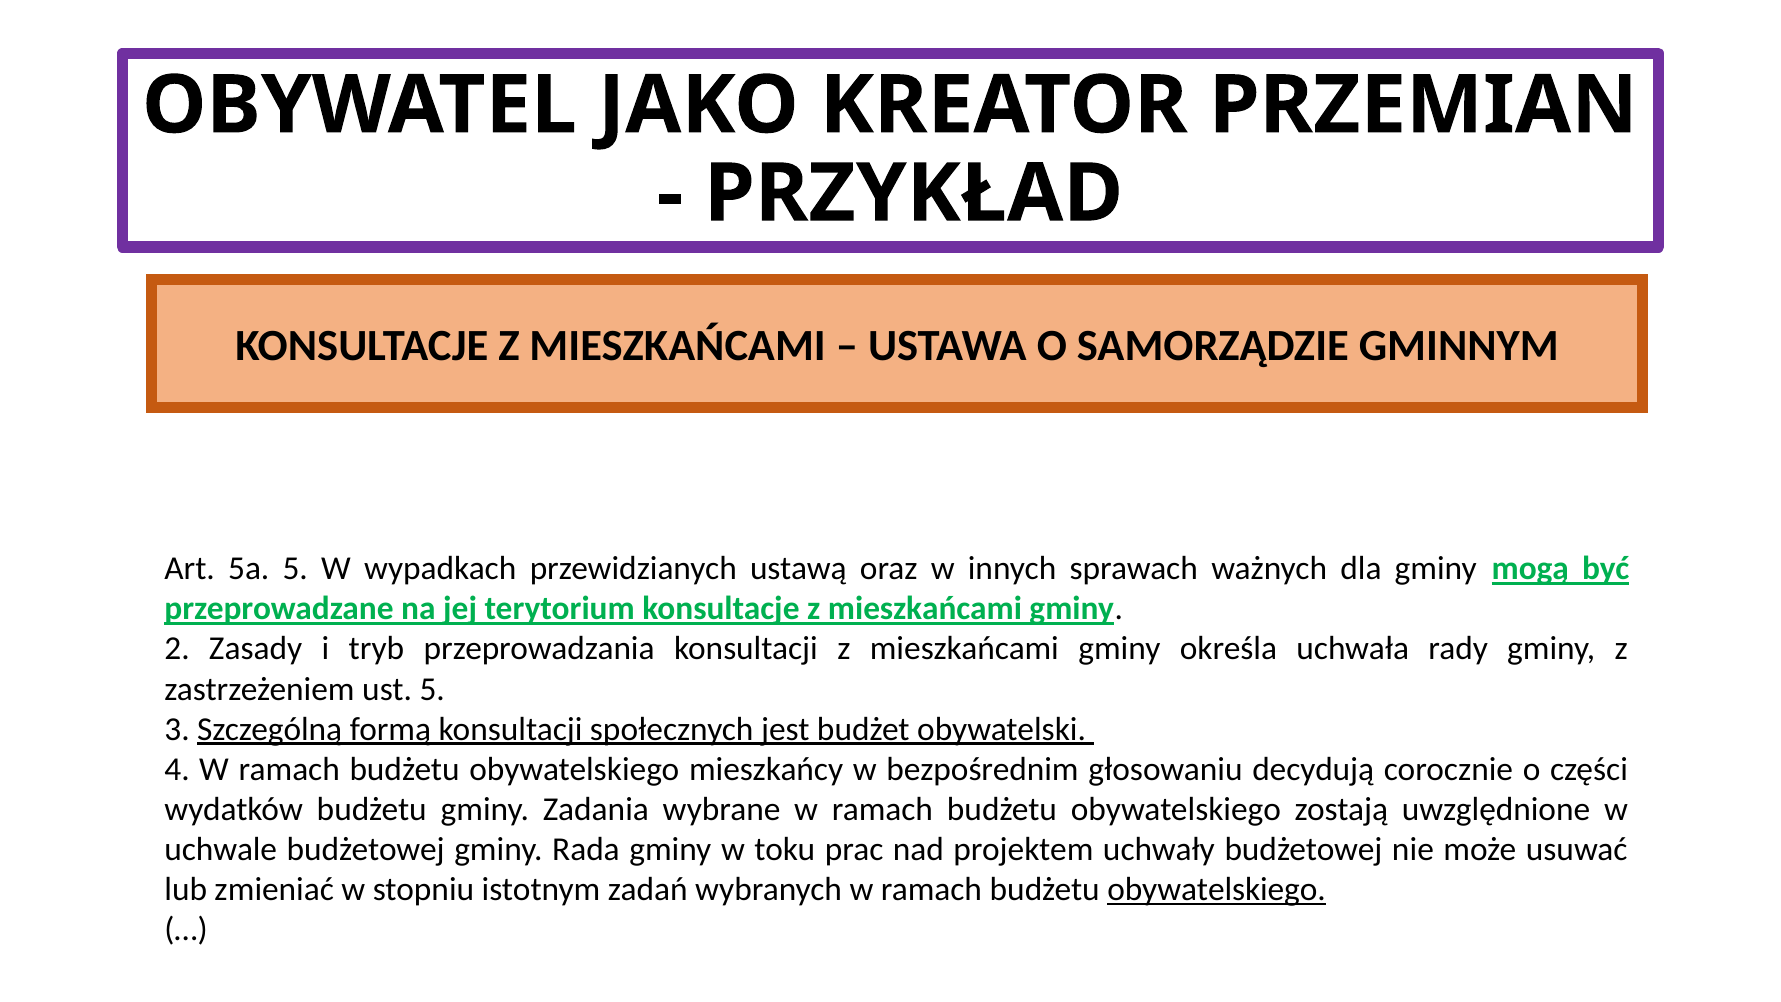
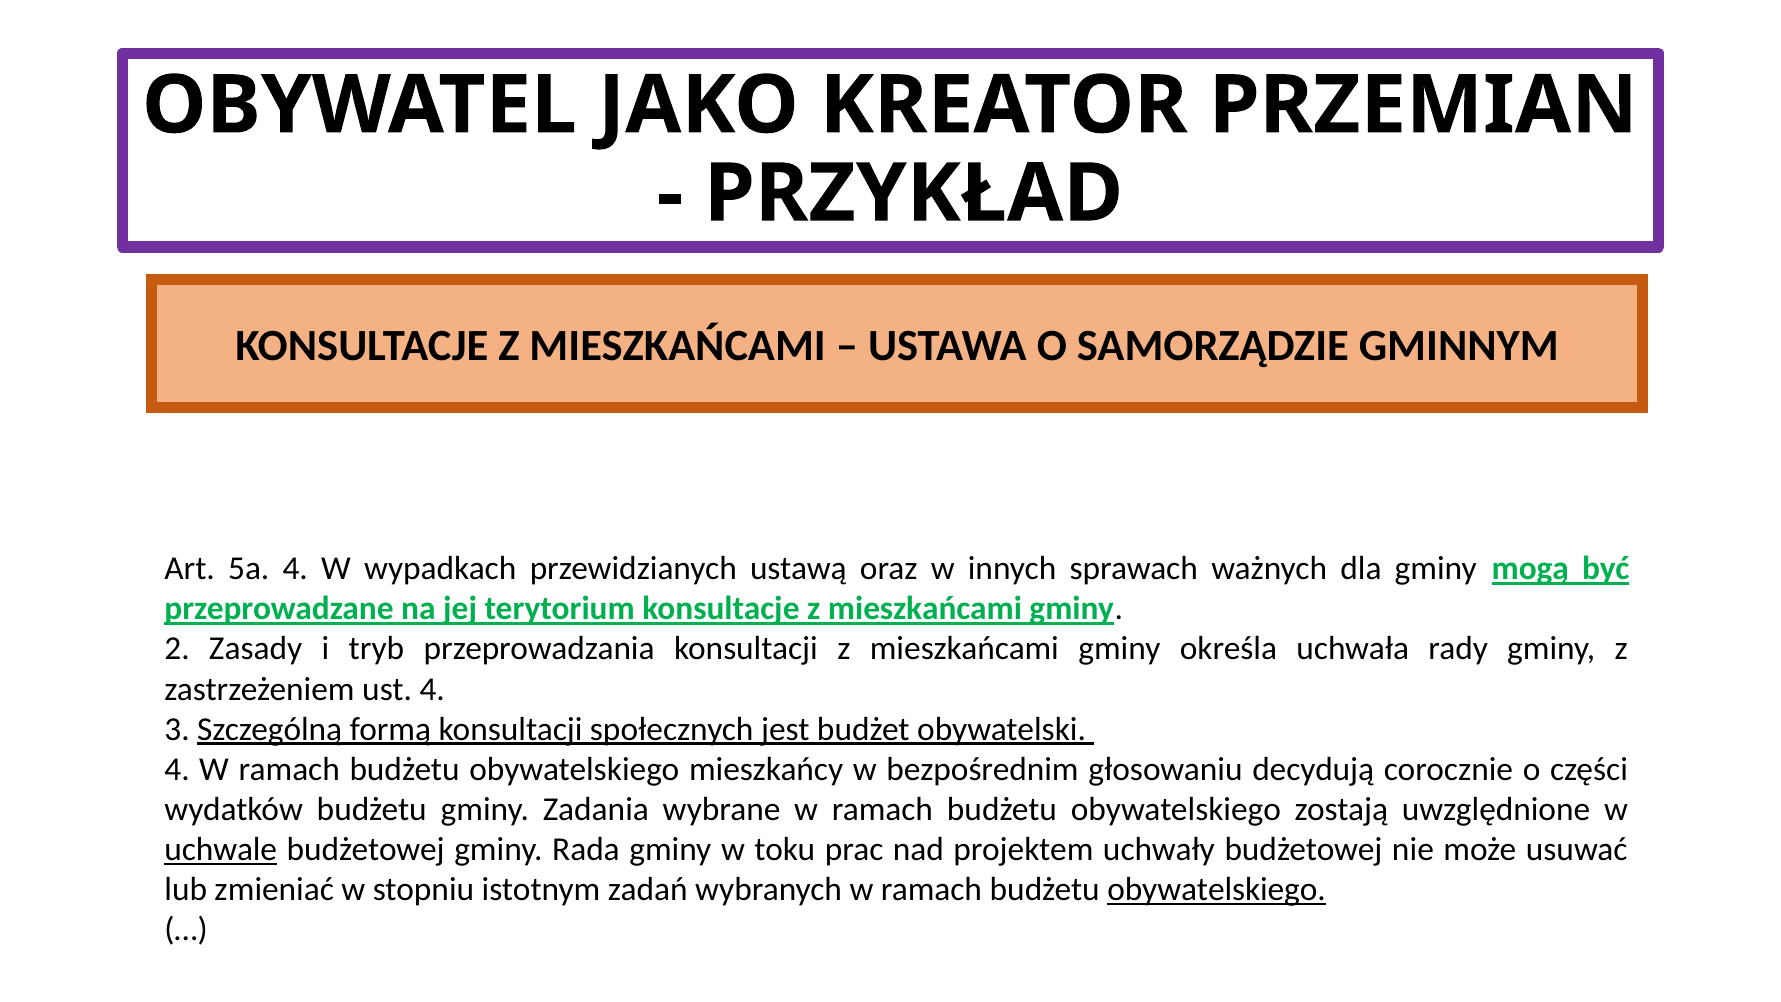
5a 5: 5 -> 4
ust 5: 5 -> 4
uchwale underline: none -> present
